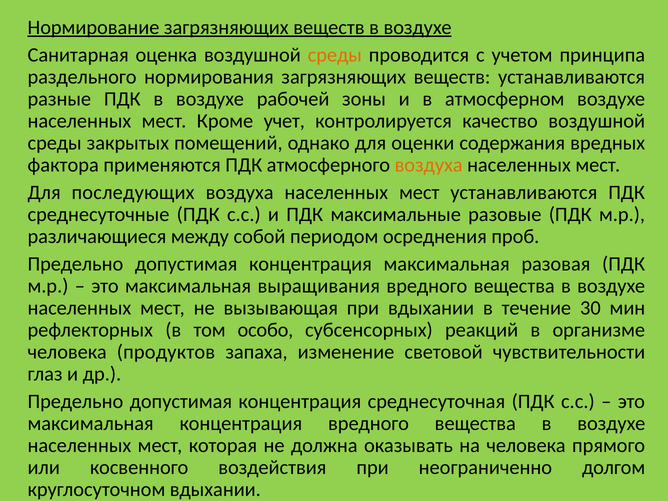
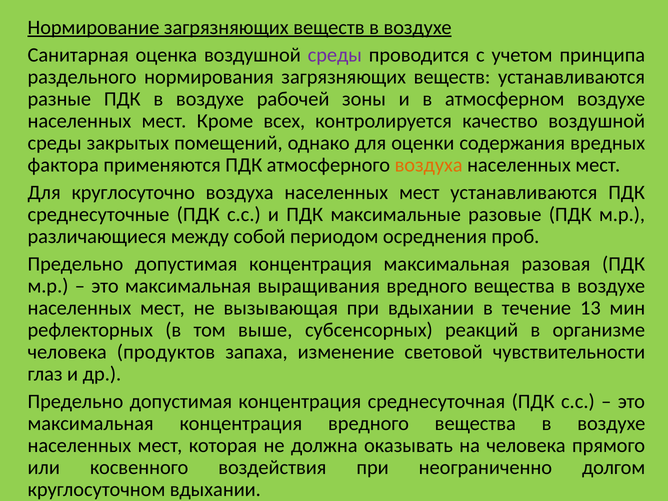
среды at (335, 55) colour: orange -> purple
учет: учет -> всех
последующих: последующих -> круглосуточно
30: 30 -> 13
особо: особо -> выше
